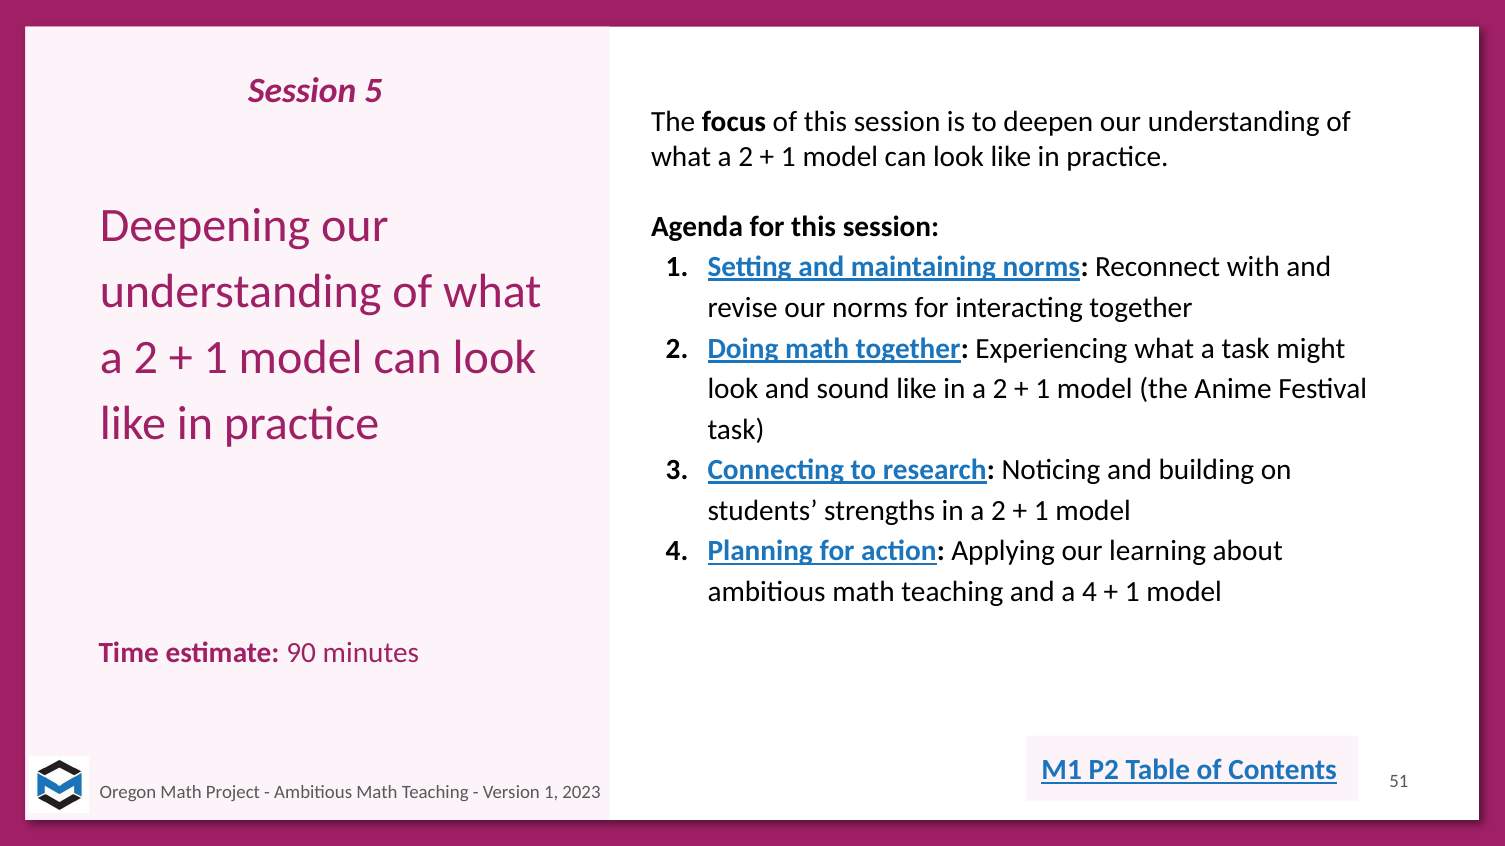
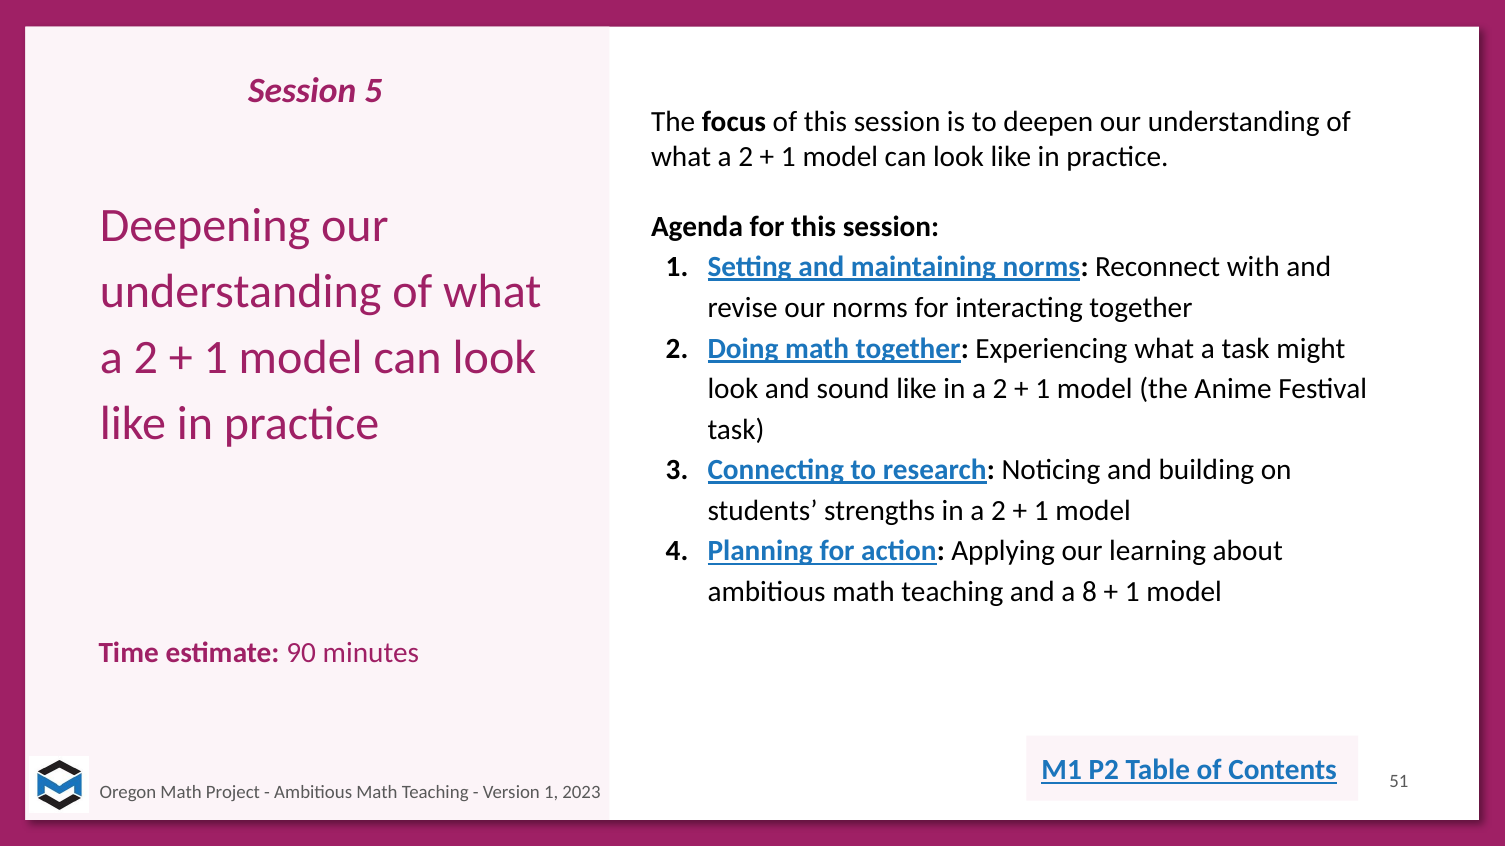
a 4: 4 -> 8
